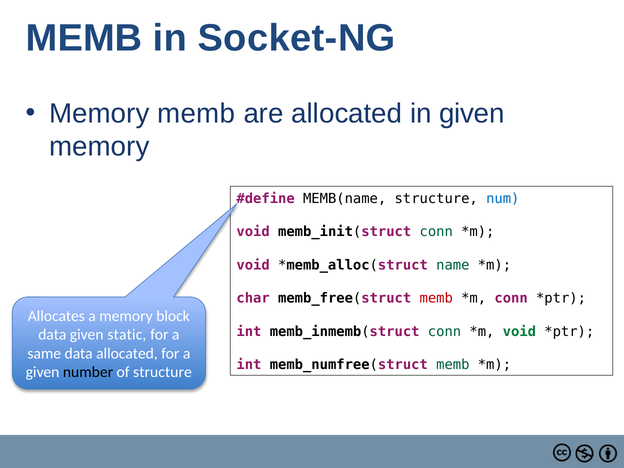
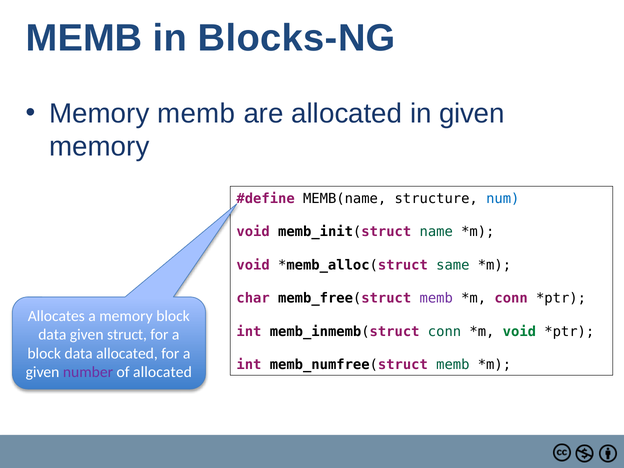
Socket-NG: Socket-NG -> Blocks-NG
memb_init(struct conn: conn -> name
name: name -> same
memb at (436, 298) colour: red -> purple
static: static -> struct
same at (44, 353): same -> block
number colour: black -> purple
of structure: structure -> allocated
